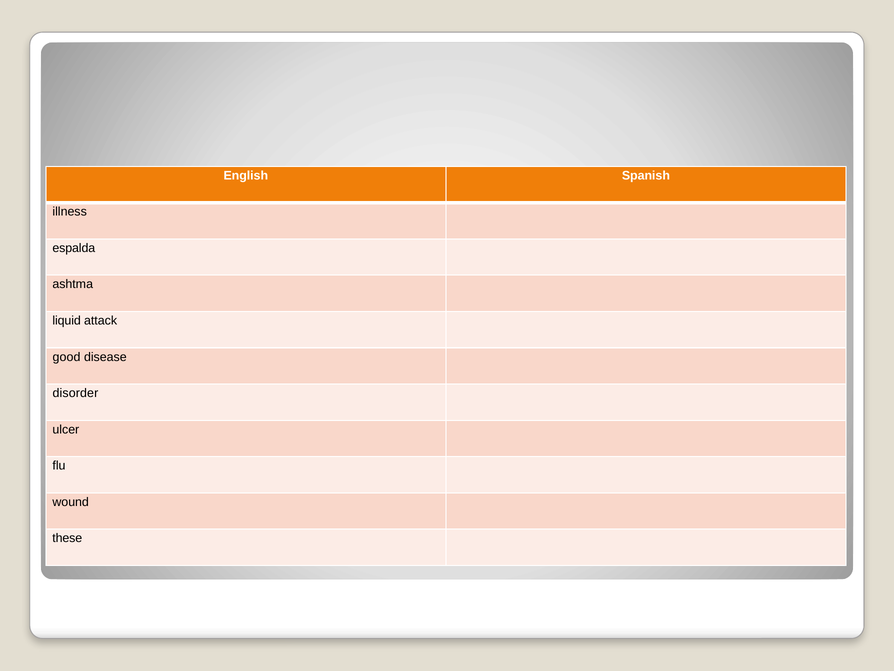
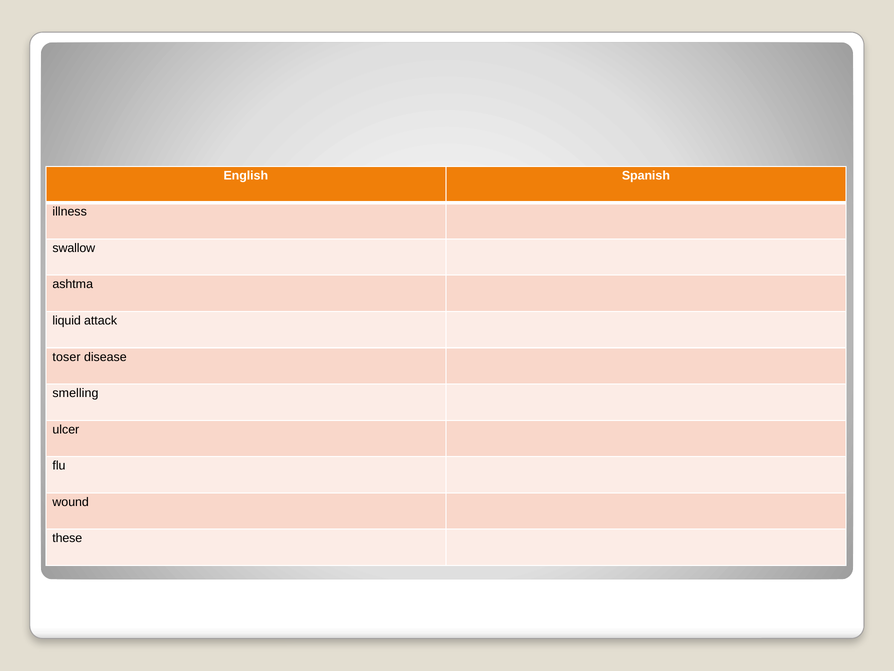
espalda: espalda -> swallow
good: good -> toser
disorder: disorder -> smelling
